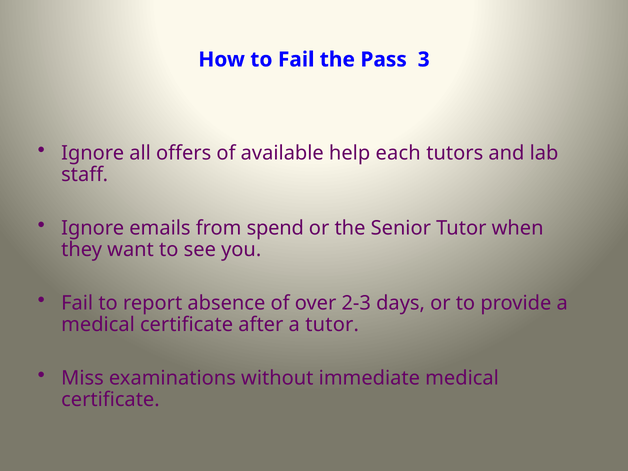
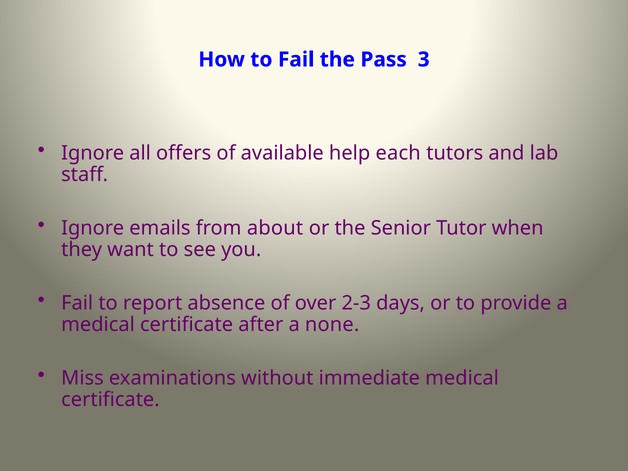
spend: spend -> about
a tutor: tutor -> none
